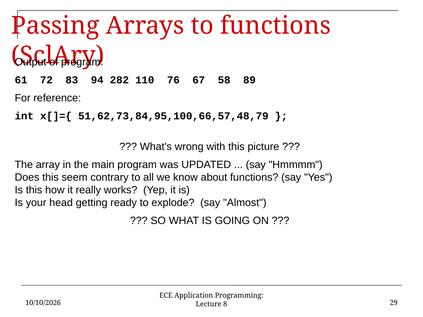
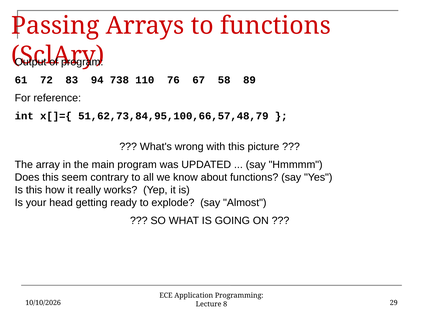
282: 282 -> 738
